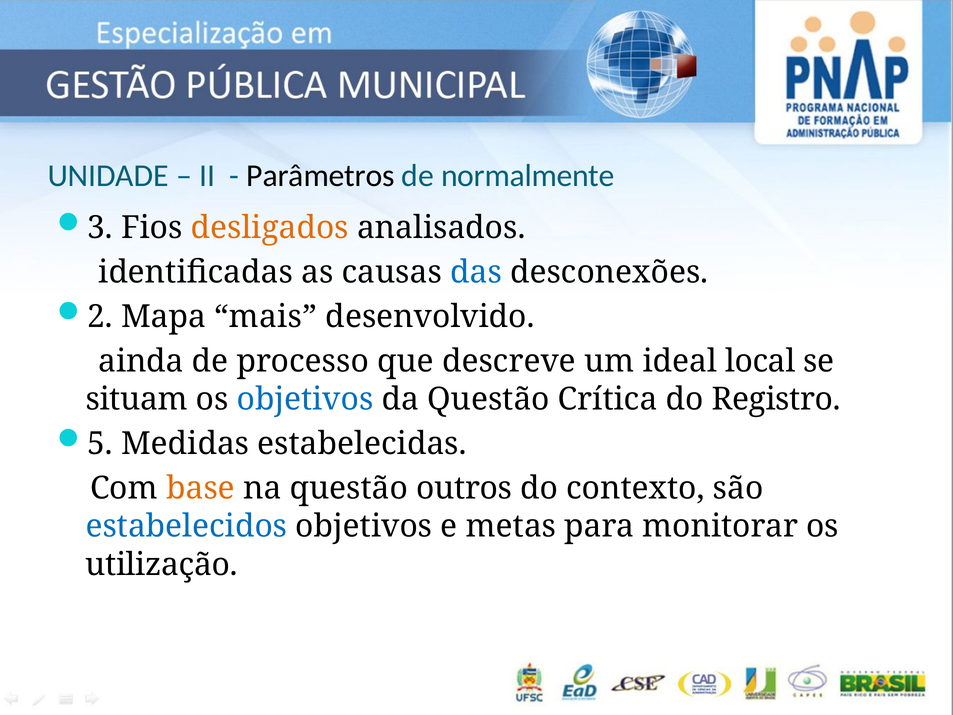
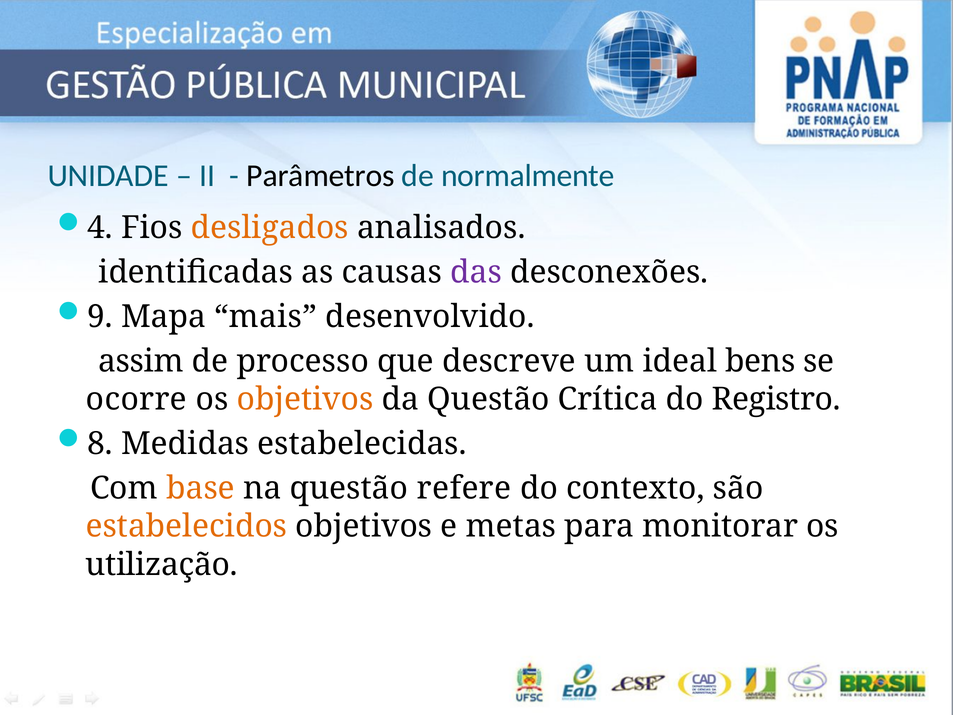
3: 3 -> 4
das colour: blue -> purple
2: 2 -> 9
ainda: ainda -> assim
local: local -> bens
situam: situam -> ocorre
objetivos at (305, 399) colour: blue -> orange
5: 5 -> 8
outros: outros -> refere
estabelecidos colour: blue -> orange
